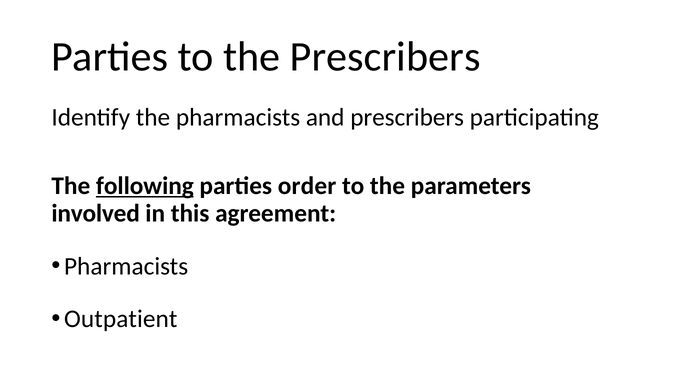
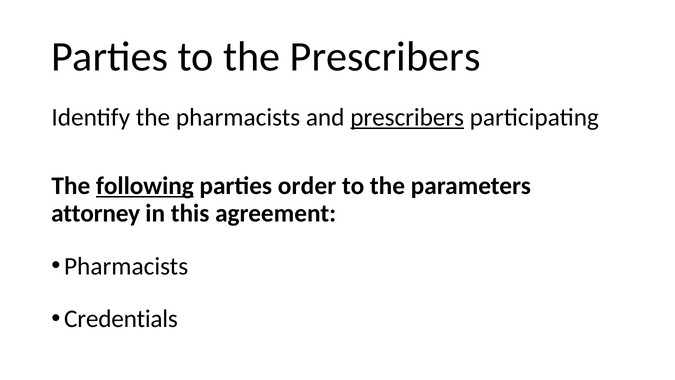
prescribers at (407, 117) underline: none -> present
involved: involved -> attorney
Outpatient: Outpatient -> Credentials
